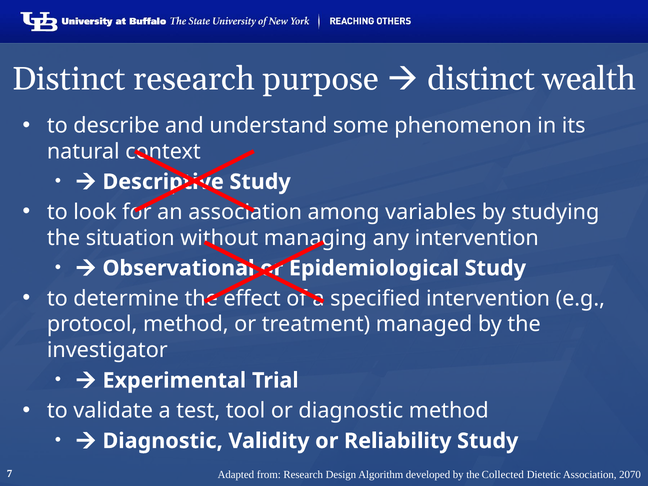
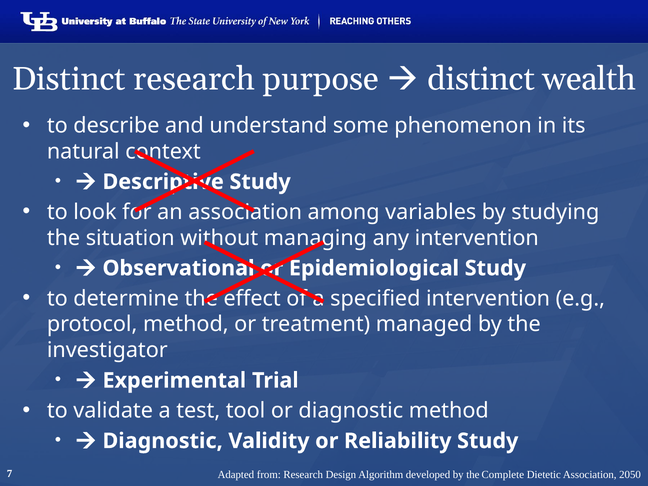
Collected: Collected -> Complete
2070: 2070 -> 2050
